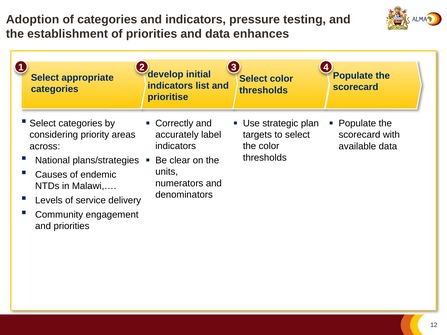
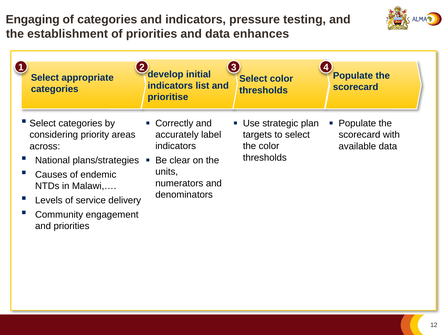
Adoption: Adoption -> Engaging
